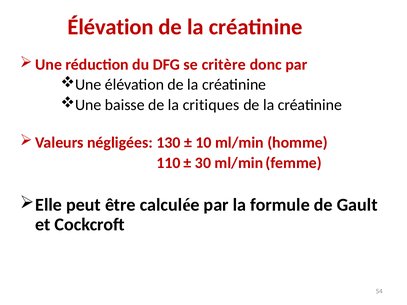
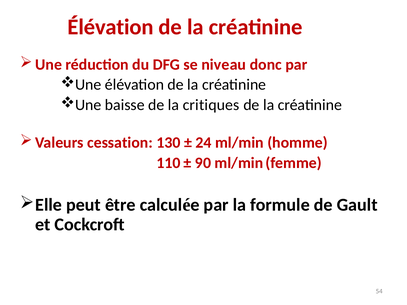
critère: critère -> niveau
négligées: négligées -> cessation
10: 10 -> 24
30: 30 -> 90
